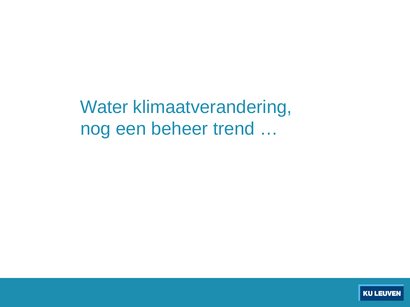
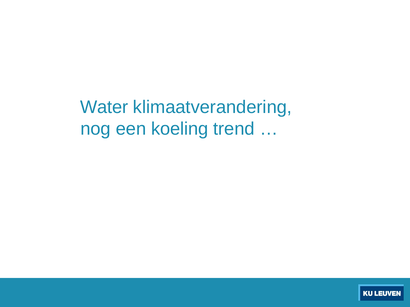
beheer: beheer -> koeling
